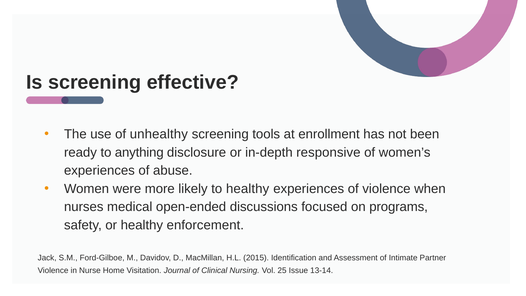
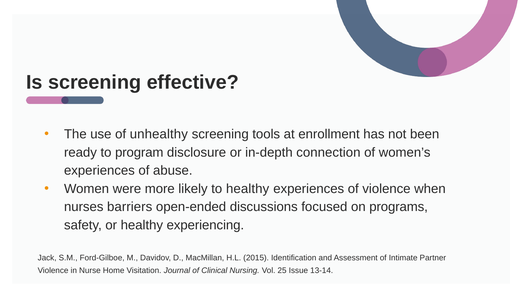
anything: anything -> program
responsive: responsive -> connection
medical: medical -> barriers
enforcement: enforcement -> experiencing
